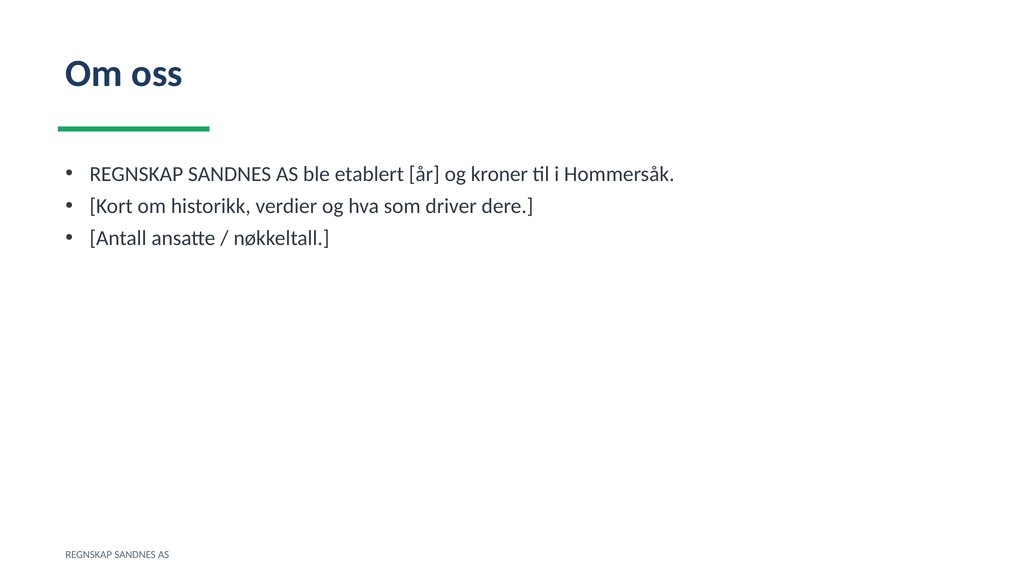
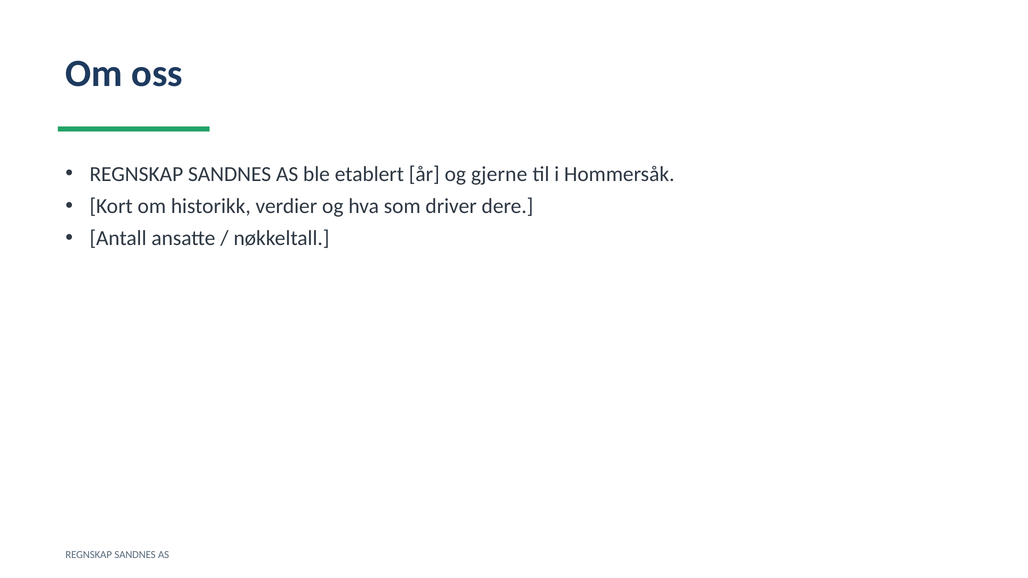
kroner: kroner -> gjerne
